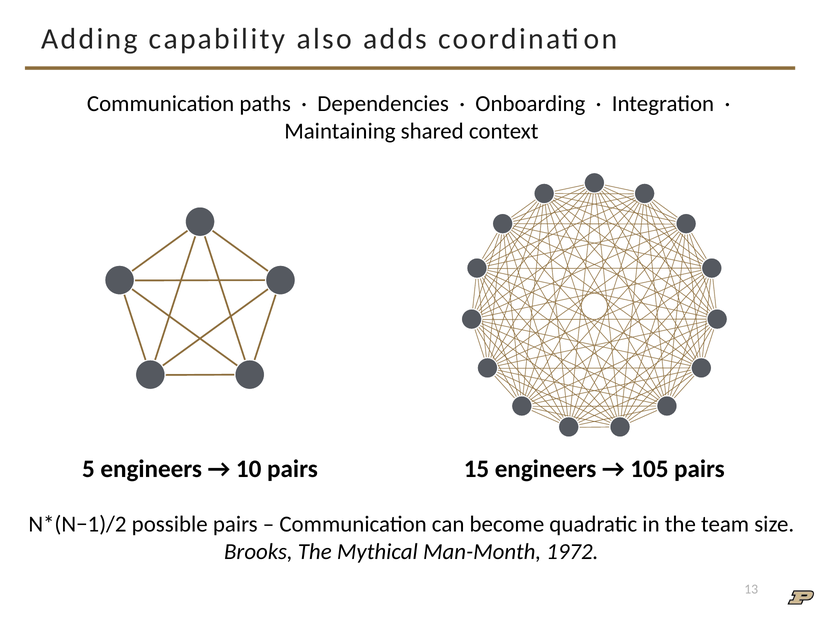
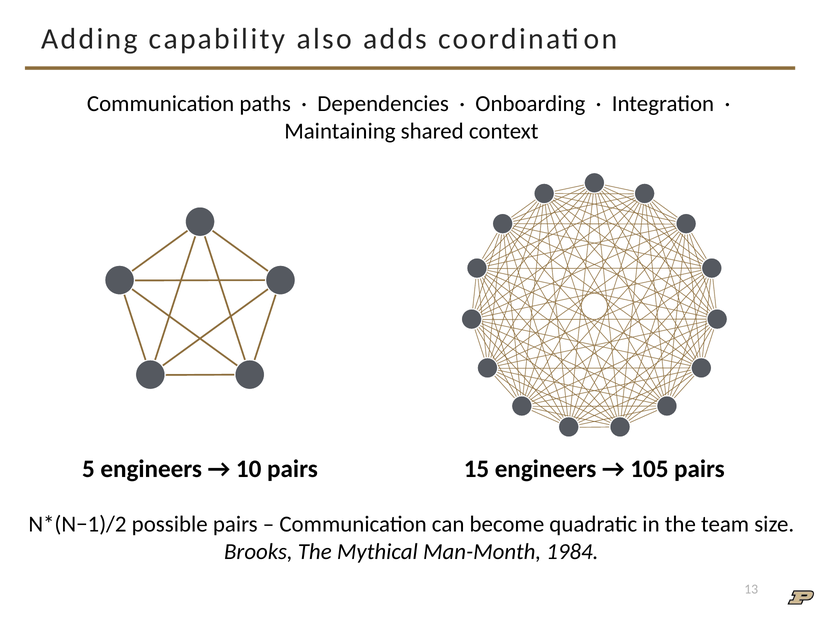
1972: 1972 -> 1984
